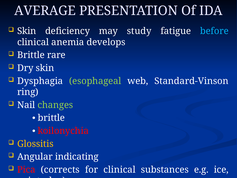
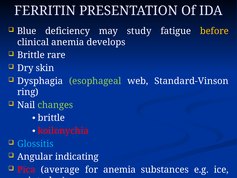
AVERAGE: AVERAGE -> FERRITIN
Skin at (27, 31): Skin -> Blue
before colour: light blue -> yellow
Glossitis colour: yellow -> light blue
corrects: corrects -> average
for clinical: clinical -> anemia
